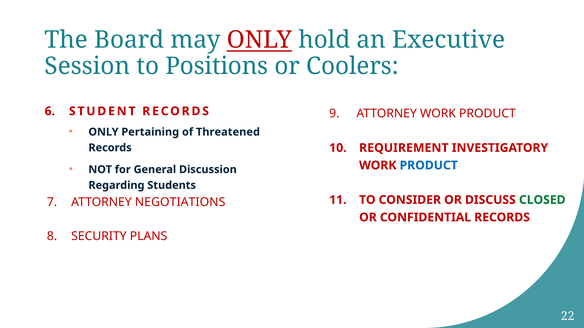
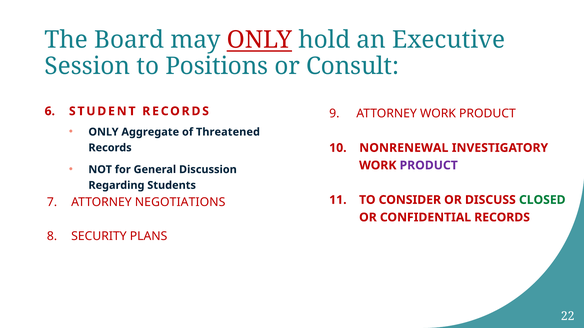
Coolers: Coolers -> Consult
Pertaining: Pertaining -> Aggregate
REQUIREMENT: REQUIREMENT -> NONRENEWAL
PRODUCT at (429, 166) colour: blue -> purple
